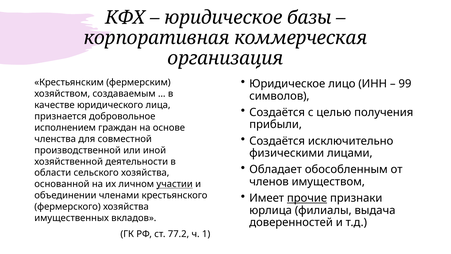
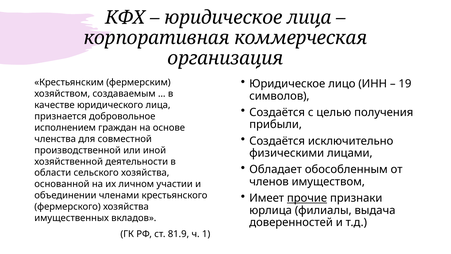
юридическое базы: базы -> лица
99: 99 -> 19
участии underline: present -> none
77.2: 77.2 -> 81.9
